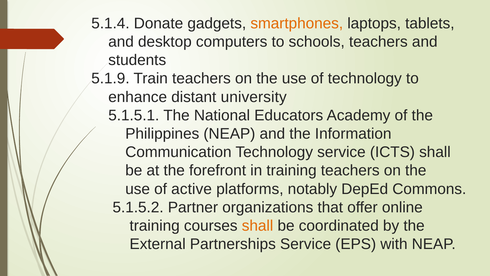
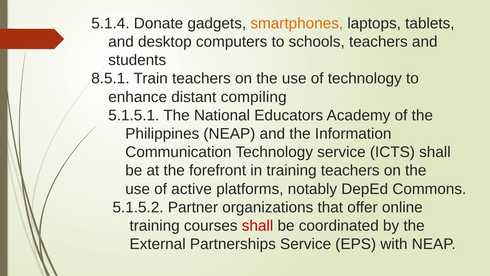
5.1.9: 5.1.9 -> 8.5.1
university: university -> compiling
shall at (258, 225) colour: orange -> red
